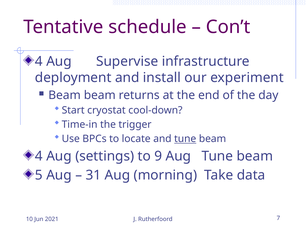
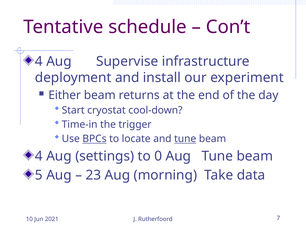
Beam at (65, 95): Beam -> Either
BPCs underline: none -> present
9: 9 -> 0
31: 31 -> 23
